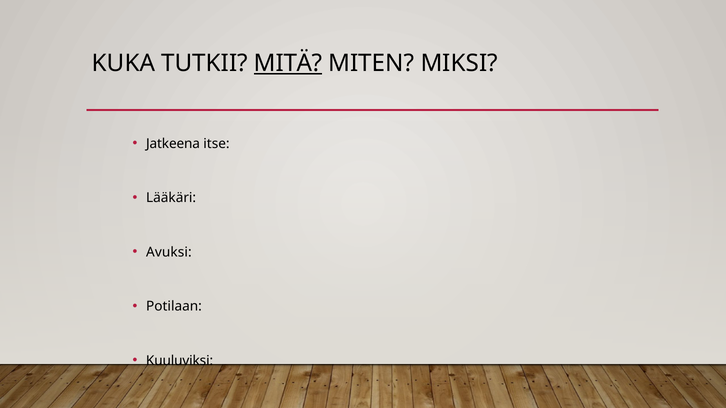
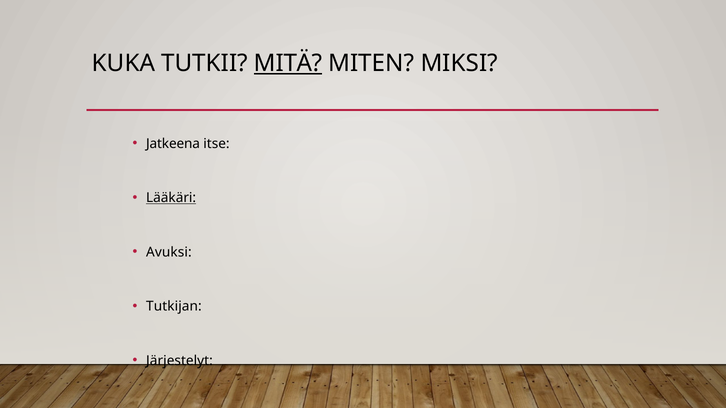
Lääkäri underline: none -> present
Potilaan: Potilaan -> Tutkijan
Kuuluviksi: Kuuluviksi -> Järjestelyt
